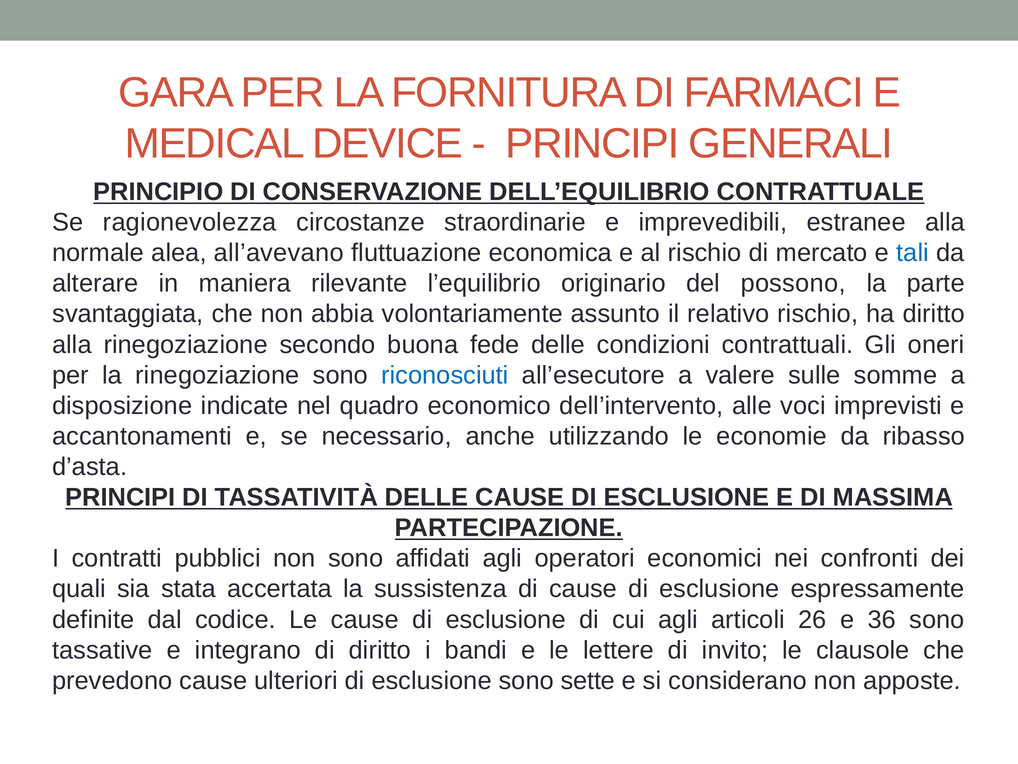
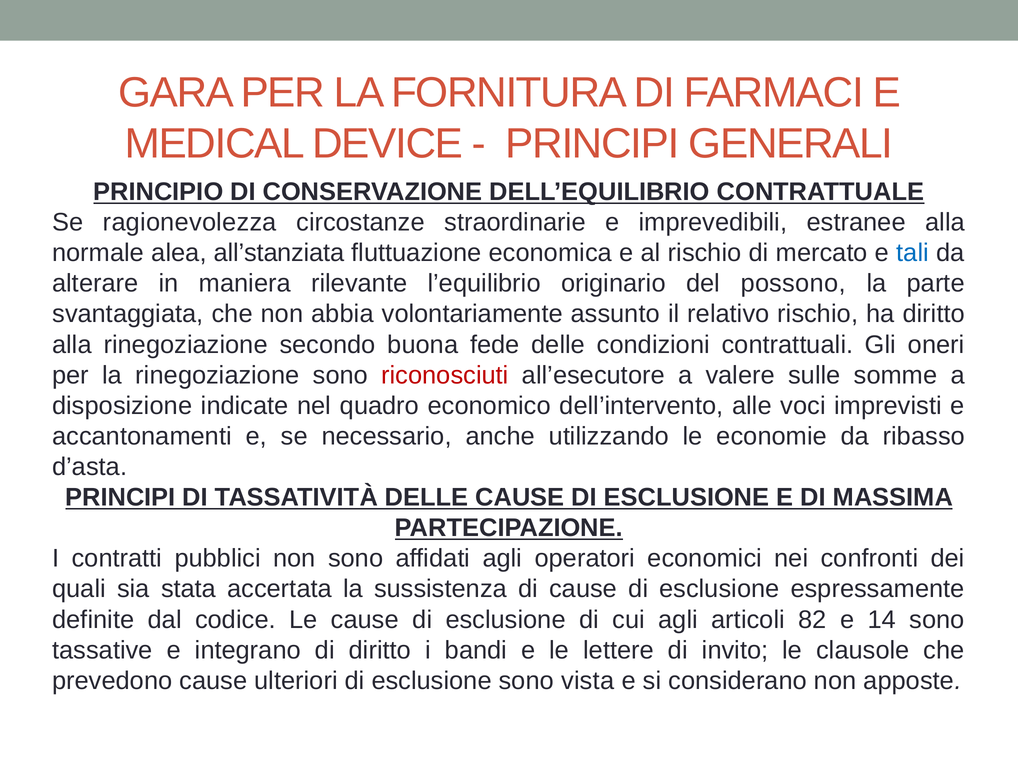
all’avevano: all’avevano -> all’stanziata
riconosciuti colour: blue -> red
26: 26 -> 82
36: 36 -> 14
sette: sette -> vista
